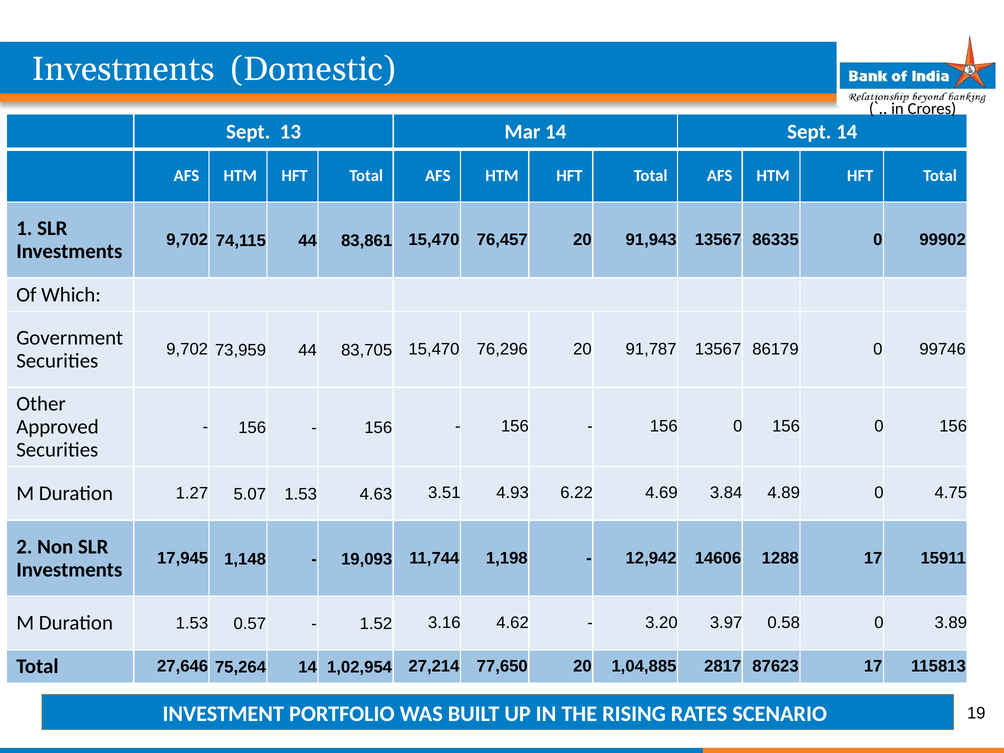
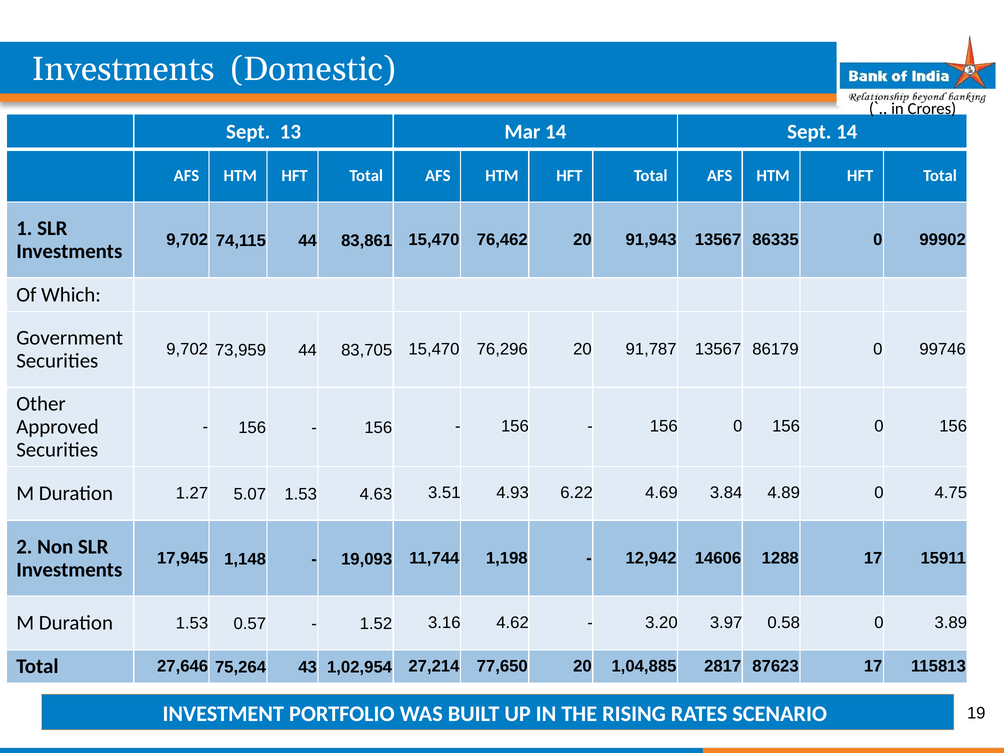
76,457: 76,457 -> 76,462
75,264 14: 14 -> 43
